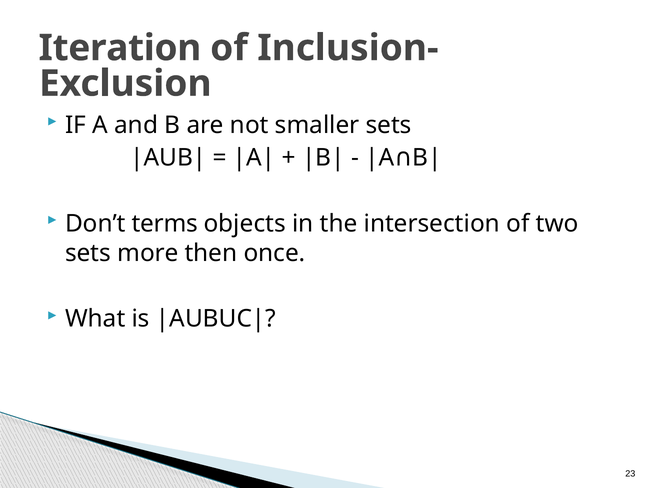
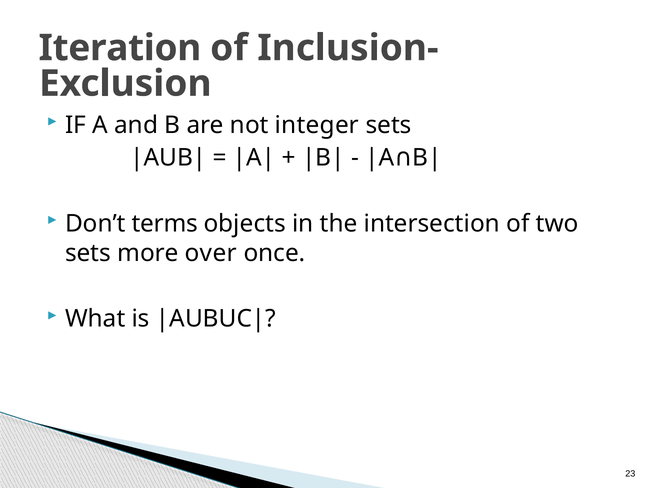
smaller: smaller -> integer
then: then -> over
